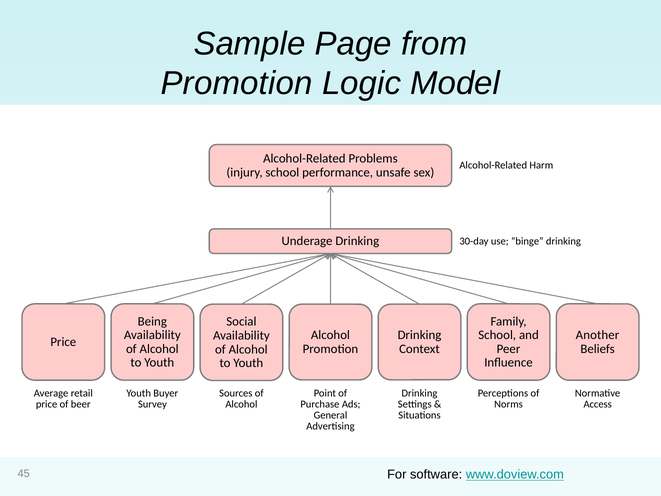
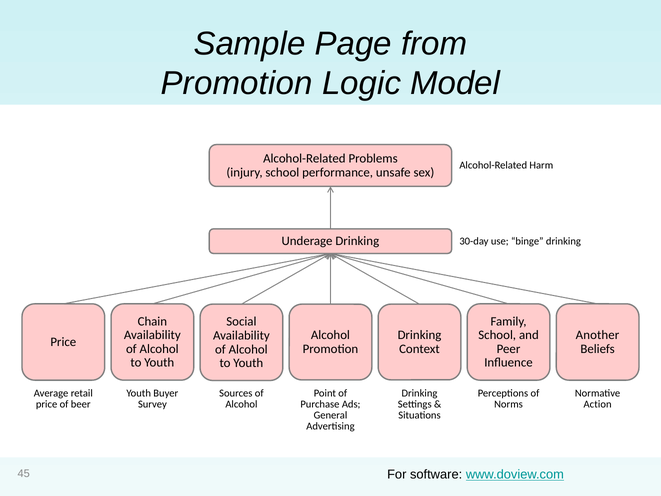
Being: Being -> Chain
Access: Access -> Action
